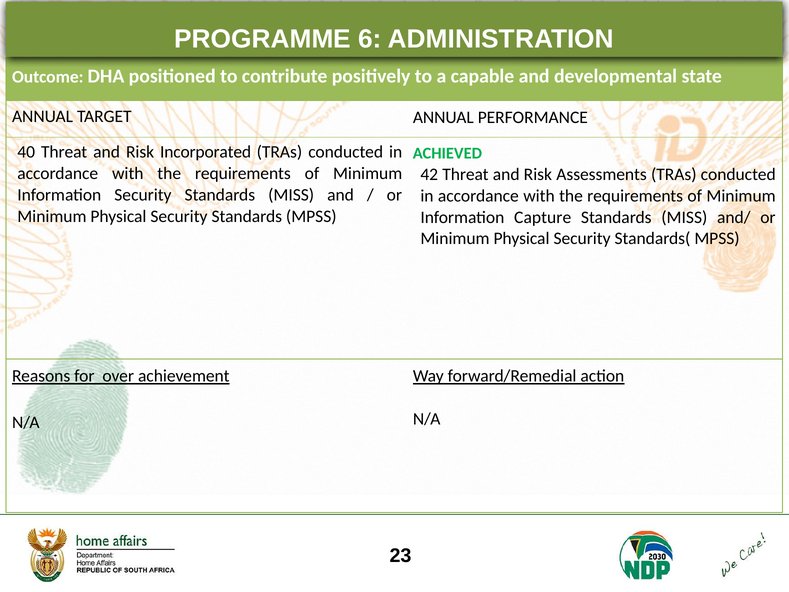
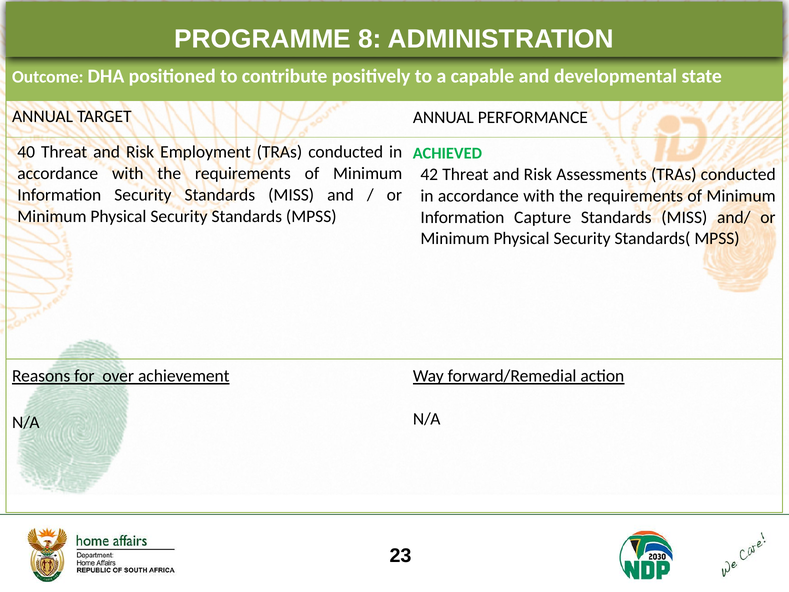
6: 6 -> 8
Incorporated: Incorporated -> Employment
